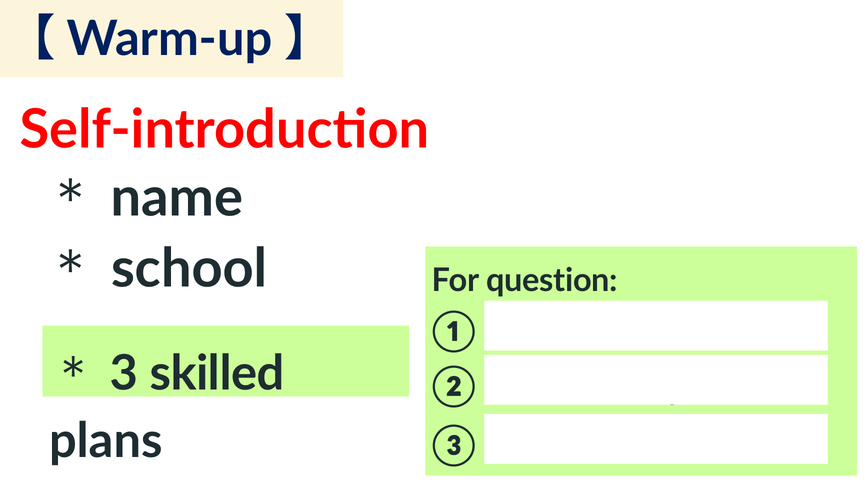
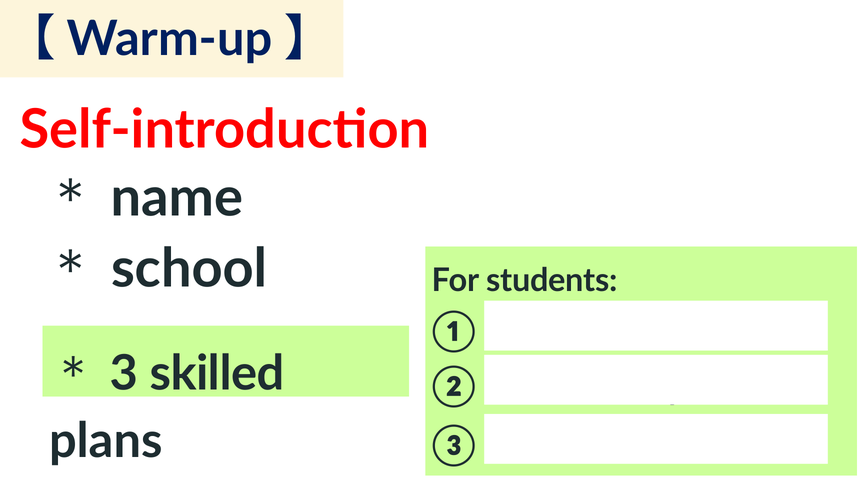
question: question -> students
